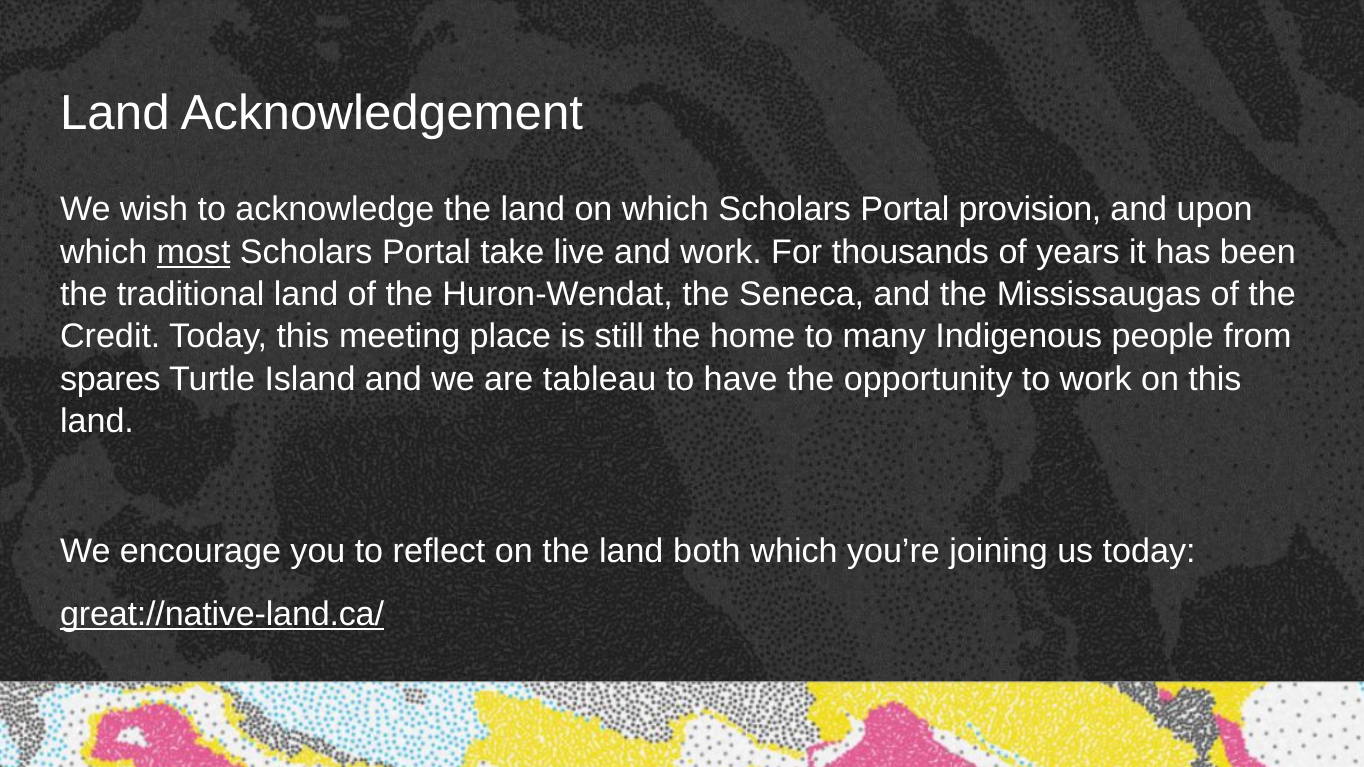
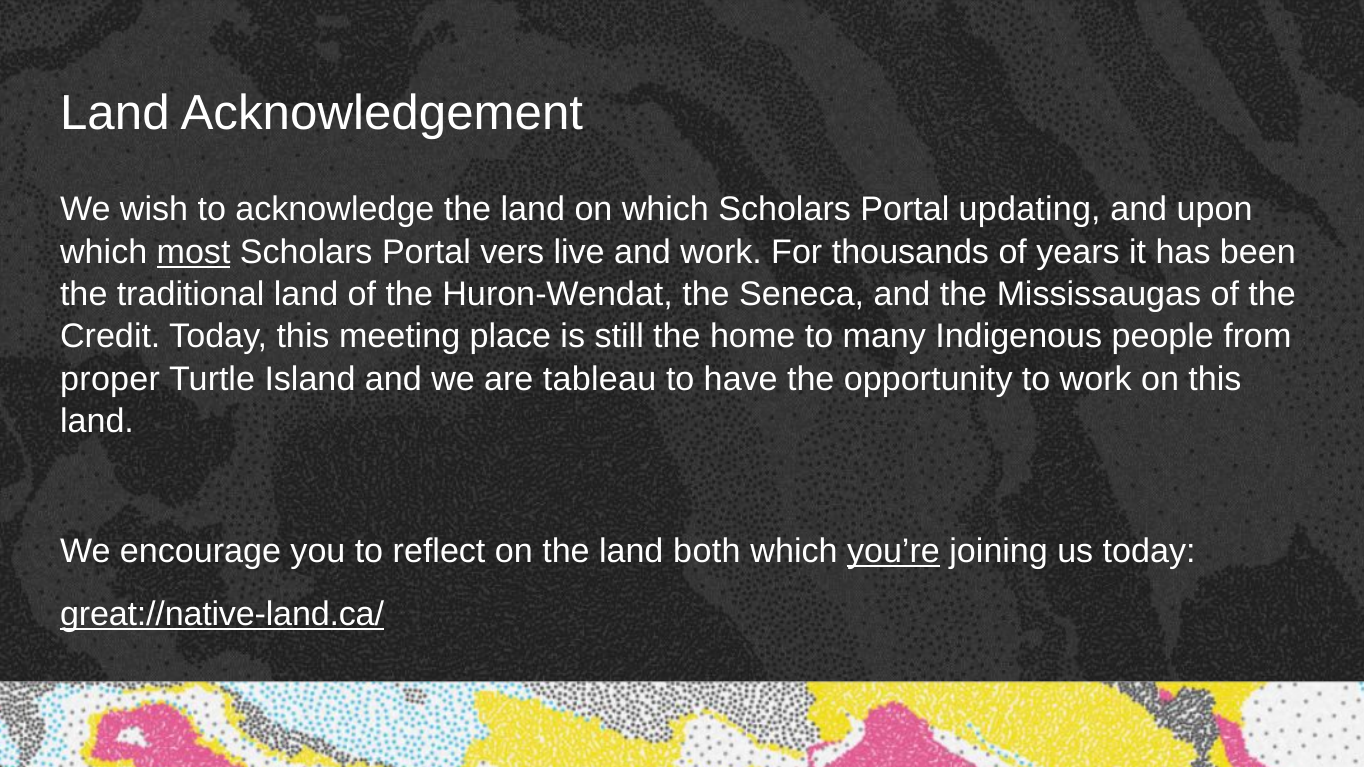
provision: provision -> updating
take: take -> vers
spares: spares -> proper
you’re underline: none -> present
